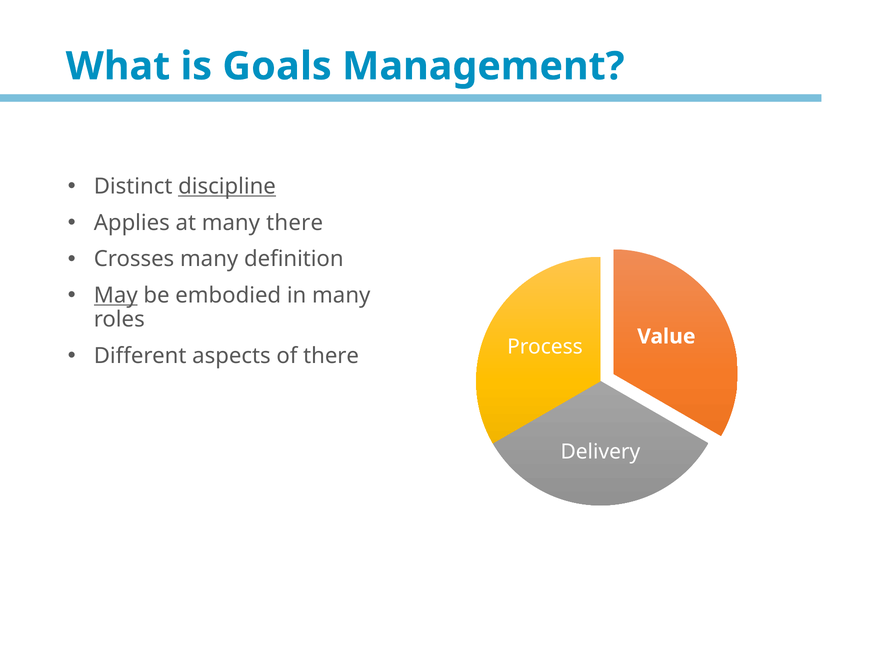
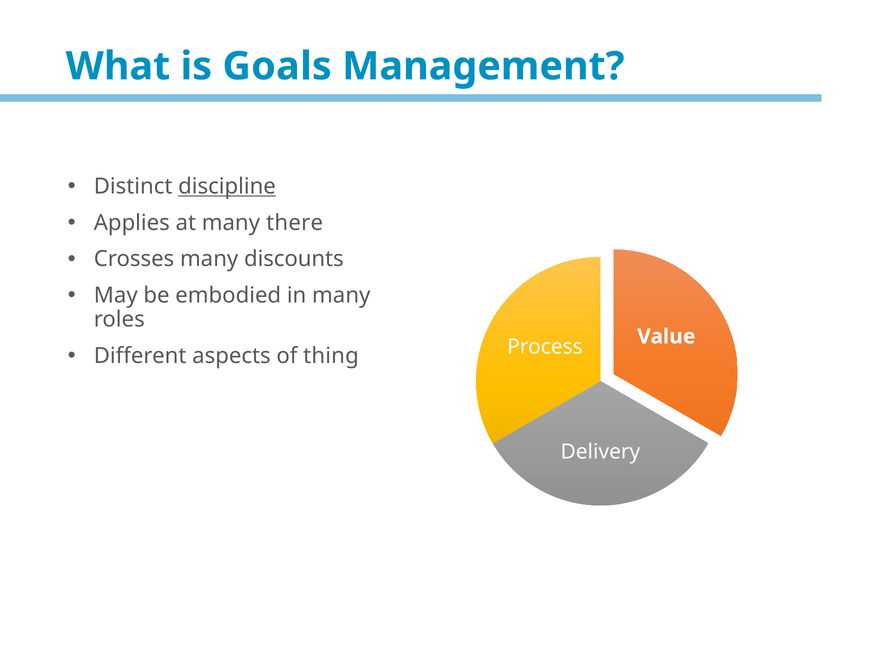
definition: definition -> discounts
May underline: present -> none
of there: there -> thing
